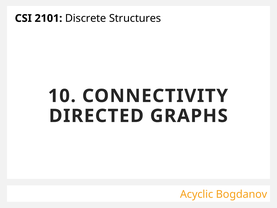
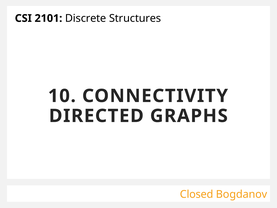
Acyclic: Acyclic -> Closed
